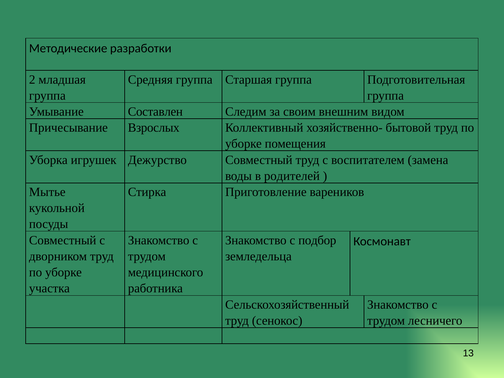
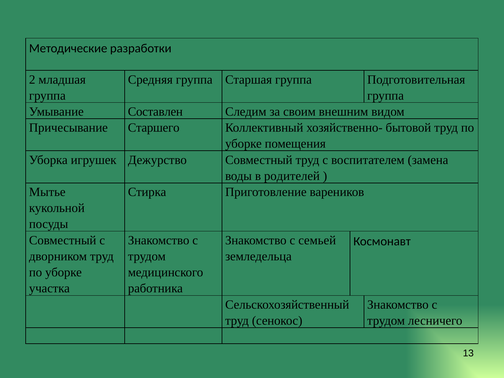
Взрослых: Взрослых -> Старшего
подбор: подбор -> семьей
